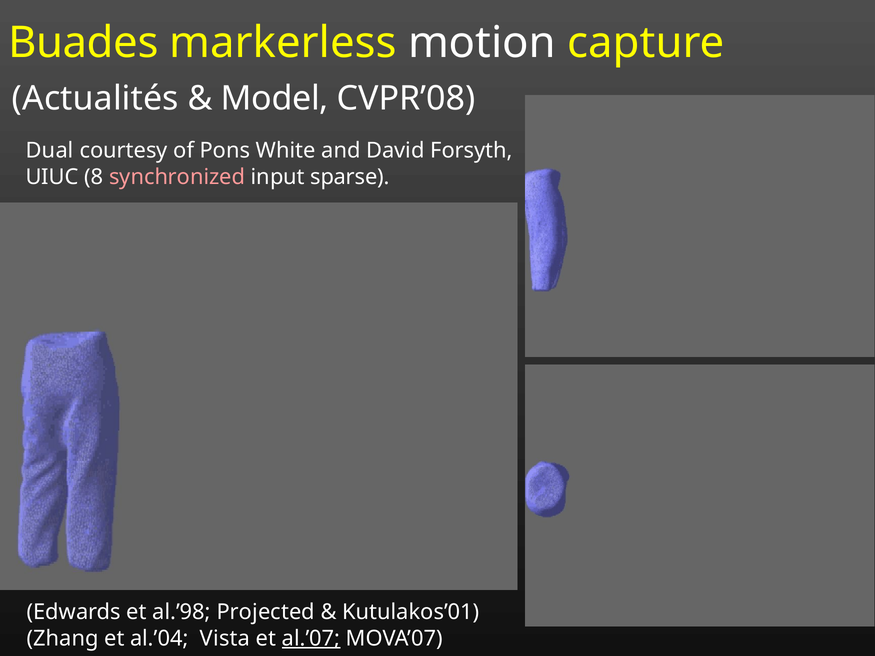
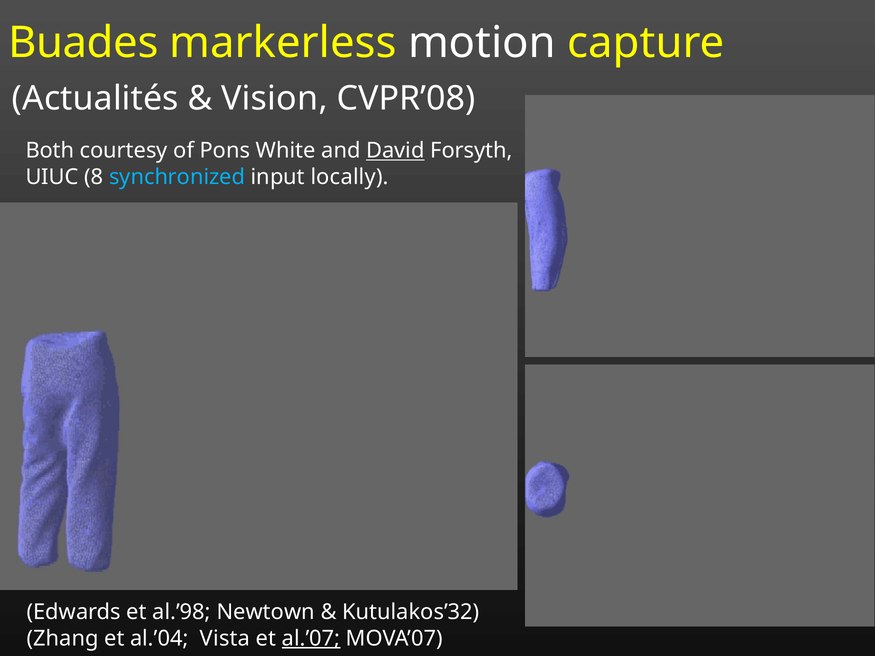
Model: Model -> Vision
Dual: Dual -> Both
David underline: none -> present
synchronized colour: pink -> light blue
sparse: sparse -> locally
Projected: Projected -> Newtown
Kutulakos’01: Kutulakos’01 -> Kutulakos’32
